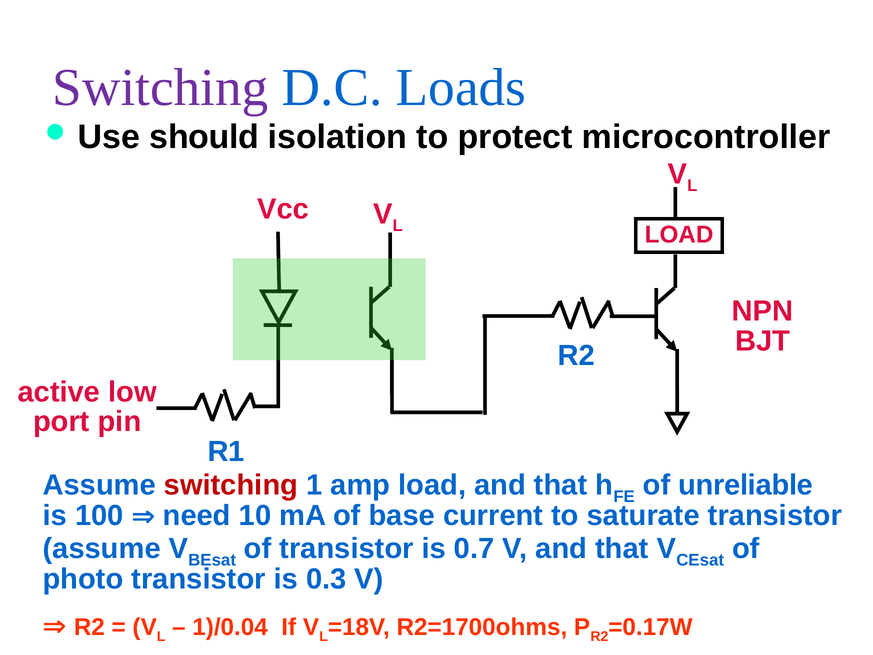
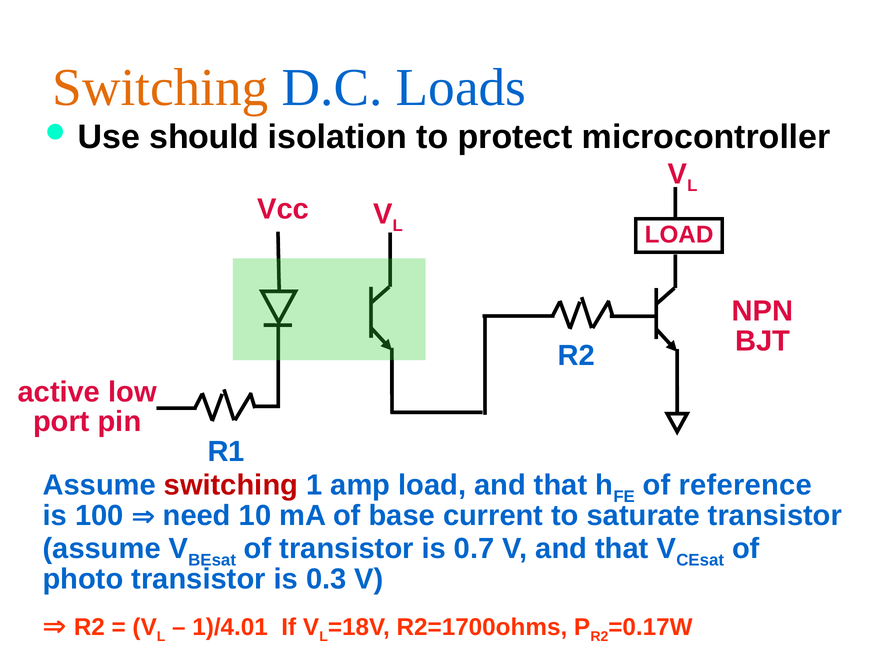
Switching at (160, 87) colour: purple -> orange
unreliable: unreliable -> reference
1)/0.04: 1)/0.04 -> 1)/4.01
